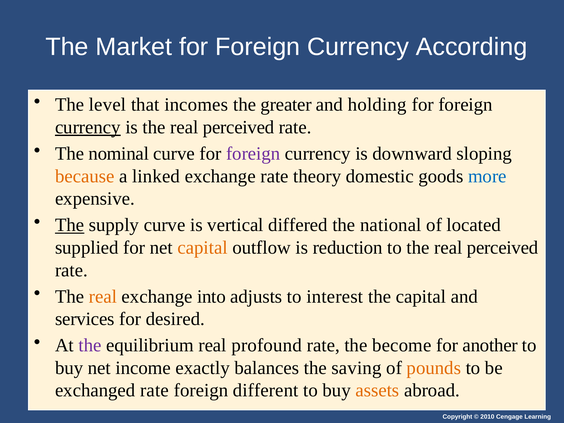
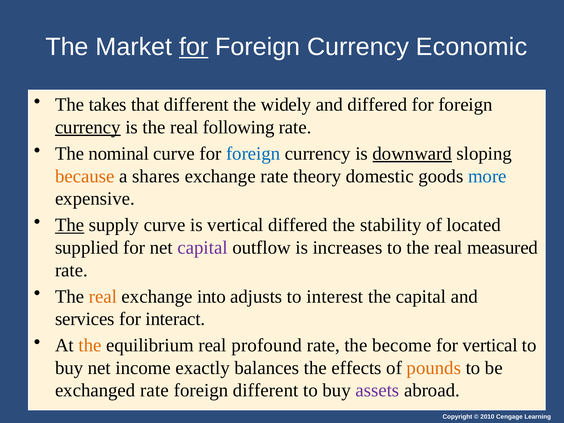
for at (194, 47) underline: none -> present
According: According -> Economic
level: level -> takes
that incomes: incomes -> different
greater: greater -> widely
and holding: holding -> differed
is the real perceived: perceived -> following
foreign at (253, 154) colour: purple -> blue
downward underline: none -> present
linked: linked -> shares
national: national -> stability
capital at (203, 248) colour: orange -> purple
reduction: reduction -> increases
to the real perceived: perceived -> measured
desired: desired -> interact
the at (90, 345) colour: purple -> orange
for another: another -> vertical
saving: saving -> effects
assets colour: orange -> purple
